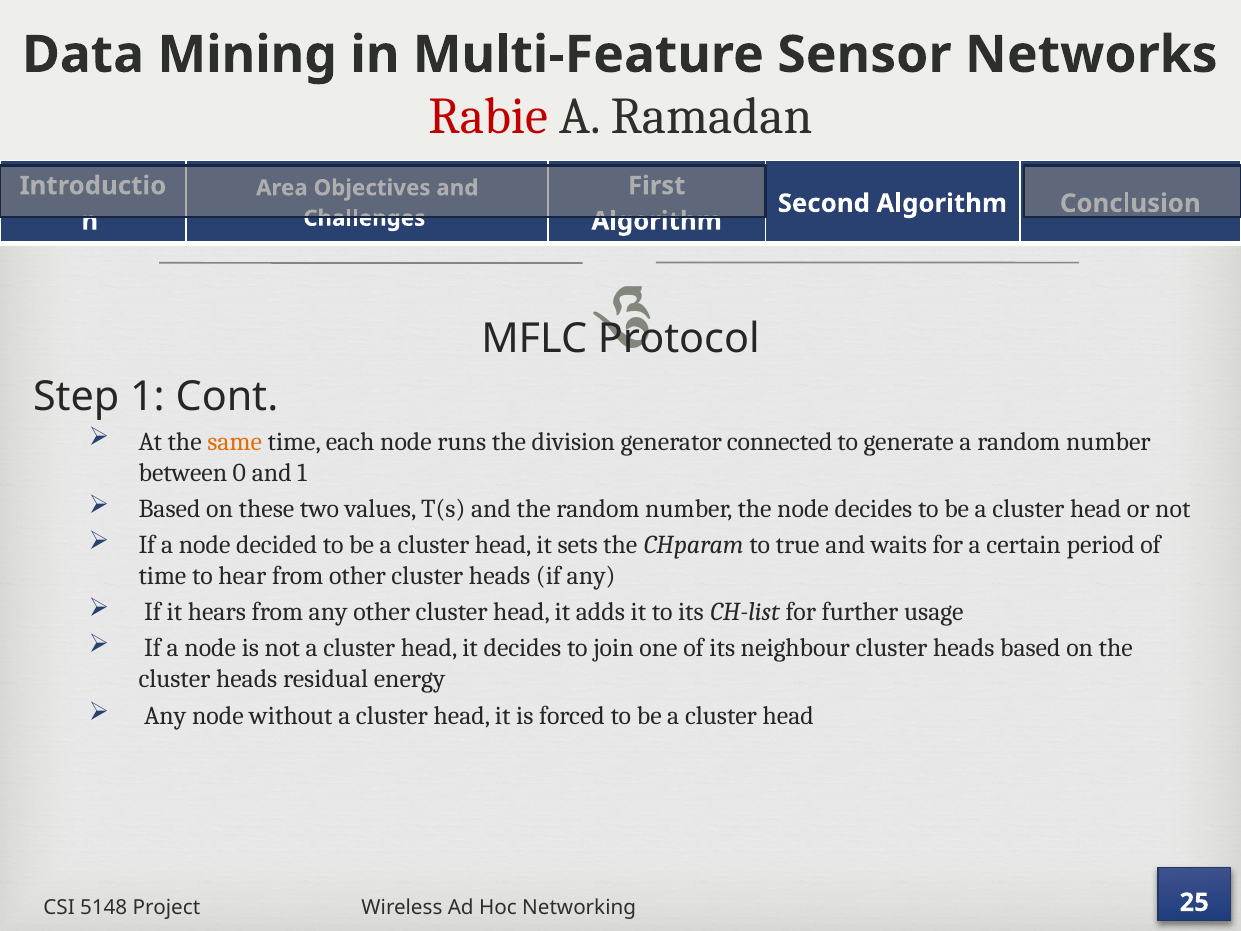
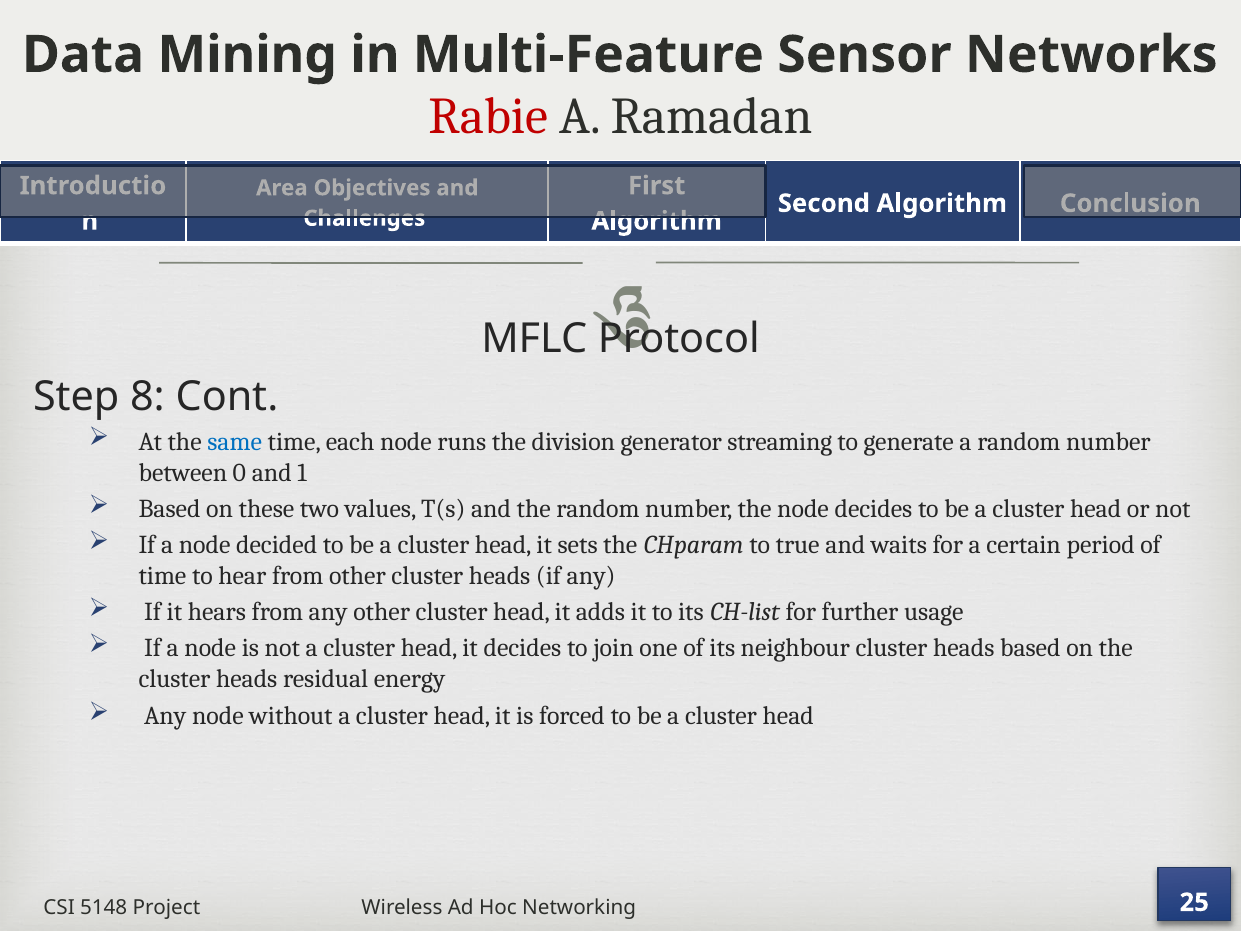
Step 1: 1 -> 8
same colour: orange -> blue
connected: connected -> streaming
